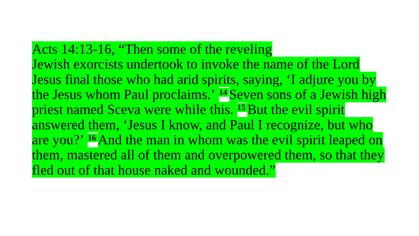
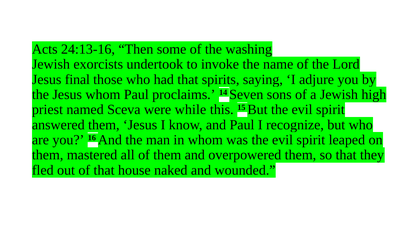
14:13-16: 14:13-16 -> 24:13-16
reveling: reveling -> washing
had arid: arid -> that
